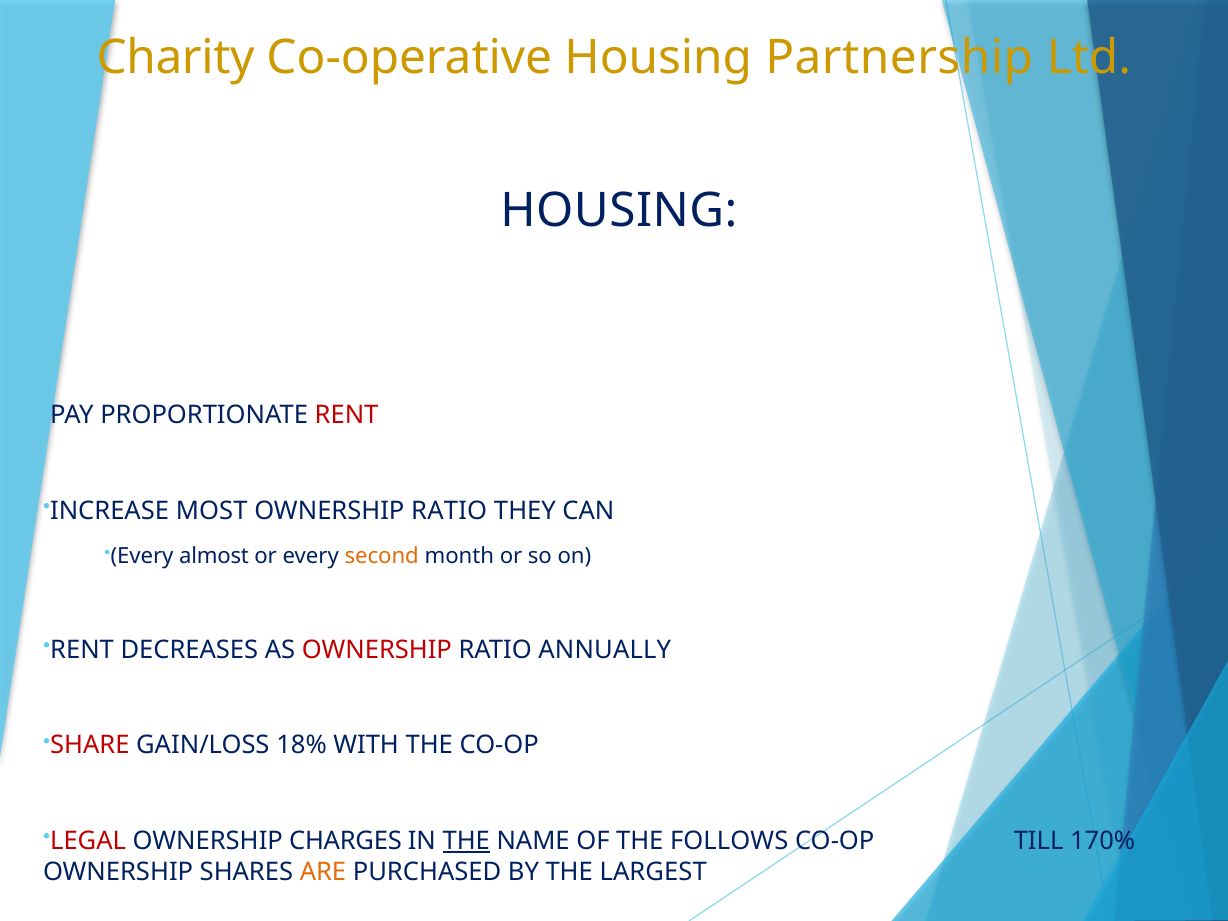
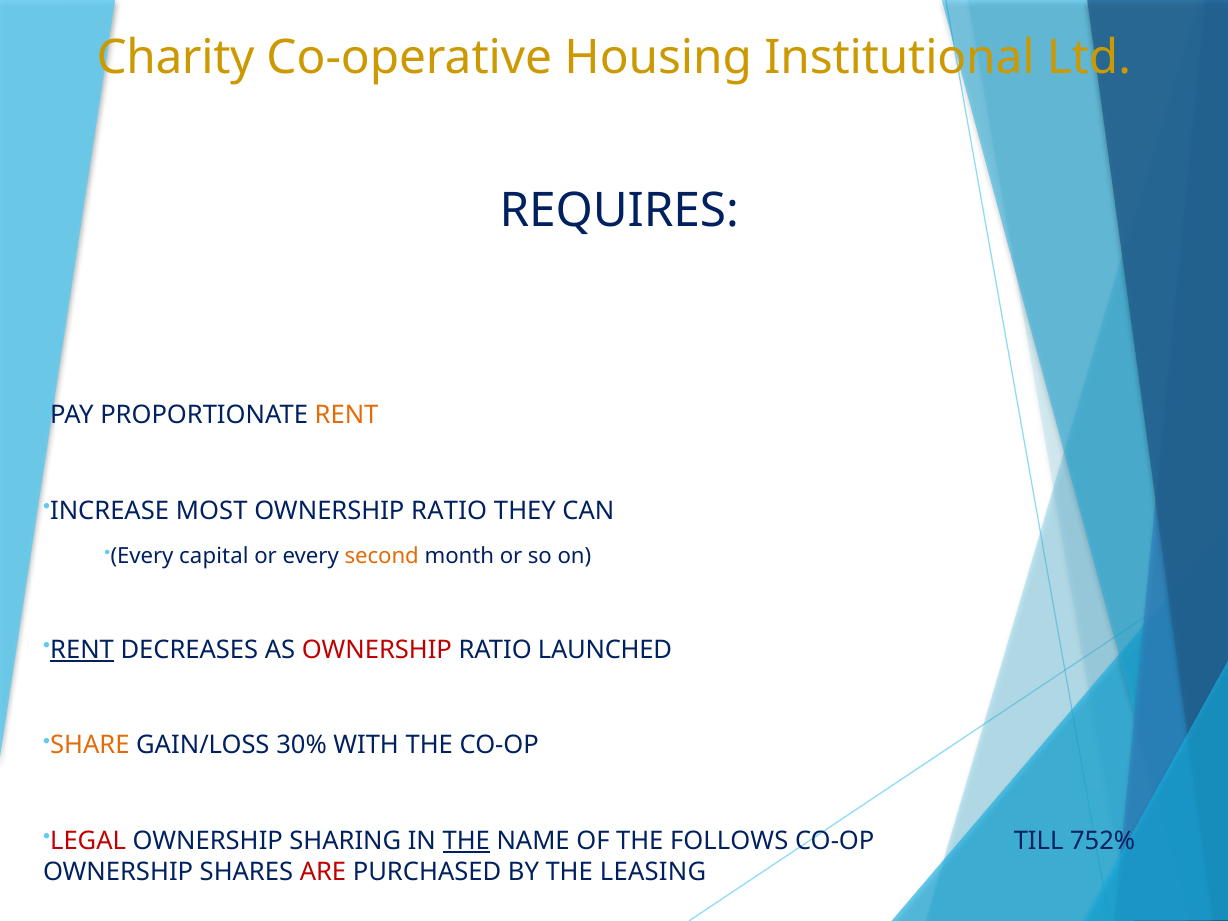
Partnership: Partnership -> Institutional
HOUSING at (619, 211): HOUSING -> REQUIRES
RENT at (347, 415) colour: red -> orange
almost: almost -> capital
RENT at (82, 650) underline: none -> present
ANNUALLY: ANNUALLY -> LAUNCHED
SHARE colour: red -> orange
18%: 18% -> 30%
CHARGES: CHARGES -> SHARING
170%: 170% -> 752%
ARE colour: orange -> red
LARGEST: LARGEST -> LEASING
